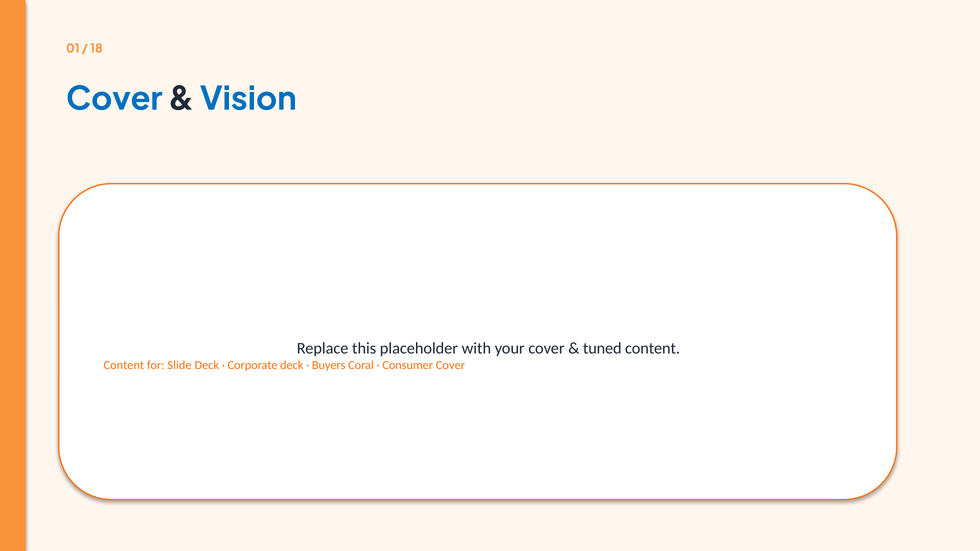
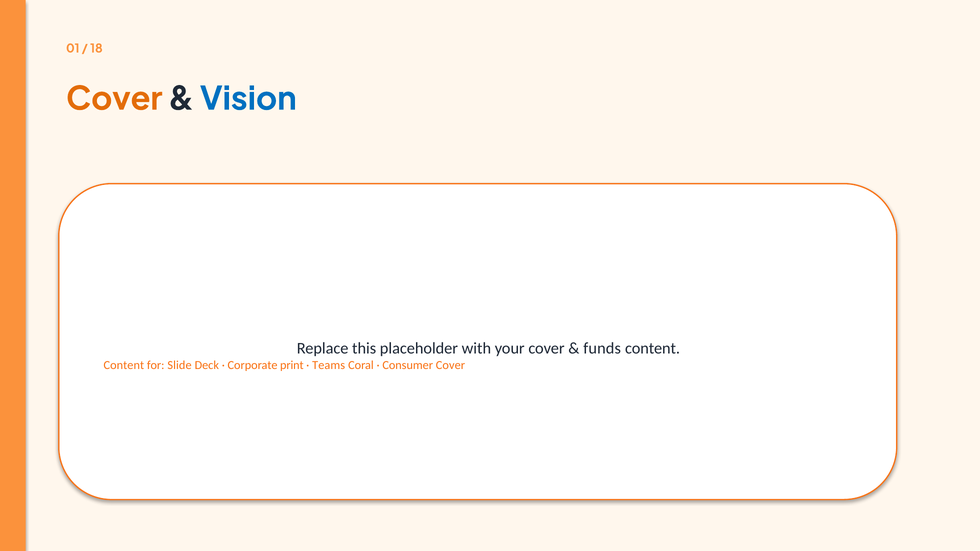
Cover at (114, 99) colour: blue -> orange
tuned: tuned -> funds
Corporate deck: deck -> print
Buyers: Buyers -> Teams
